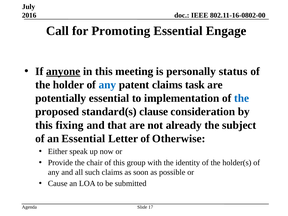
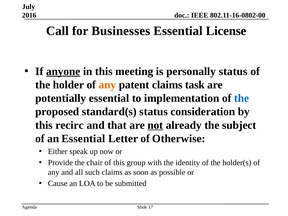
Promoting: Promoting -> Businesses
Engage: Engage -> License
any at (107, 85) colour: blue -> orange
standard(s clause: clause -> status
fixing: fixing -> recirc
not underline: none -> present
